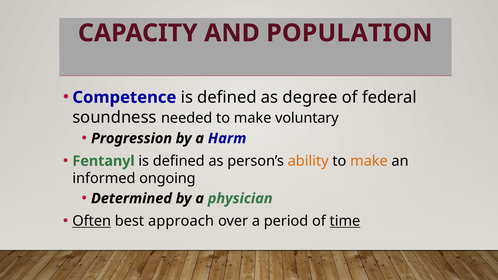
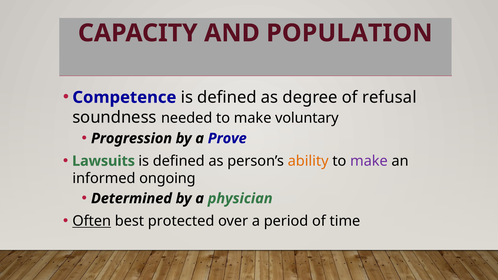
federal: federal -> refusal
Harm: Harm -> Prove
Fentanyl: Fentanyl -> Lawsuits
make at (369, 161) colour: orange -> purple
approach: approach -> protected
time underline: present -> none
